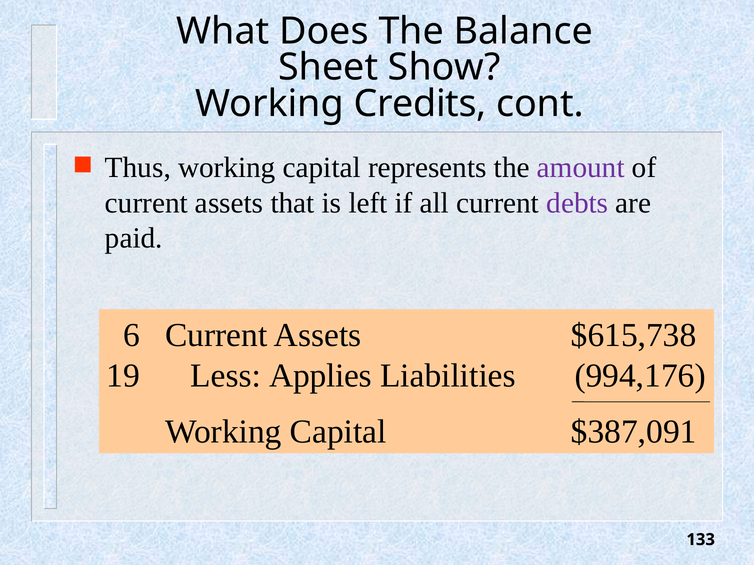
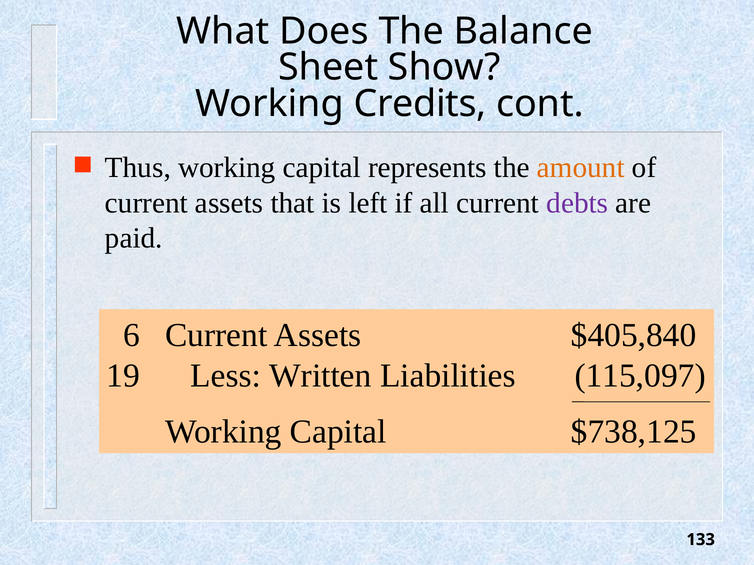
amount colour: purple -> orange
$615,738: $615,738 -> $405,840
Applies: Applies -> Written
994,176: 994,176 -> 115,097
$387,091: $387,091 -> $738,125
